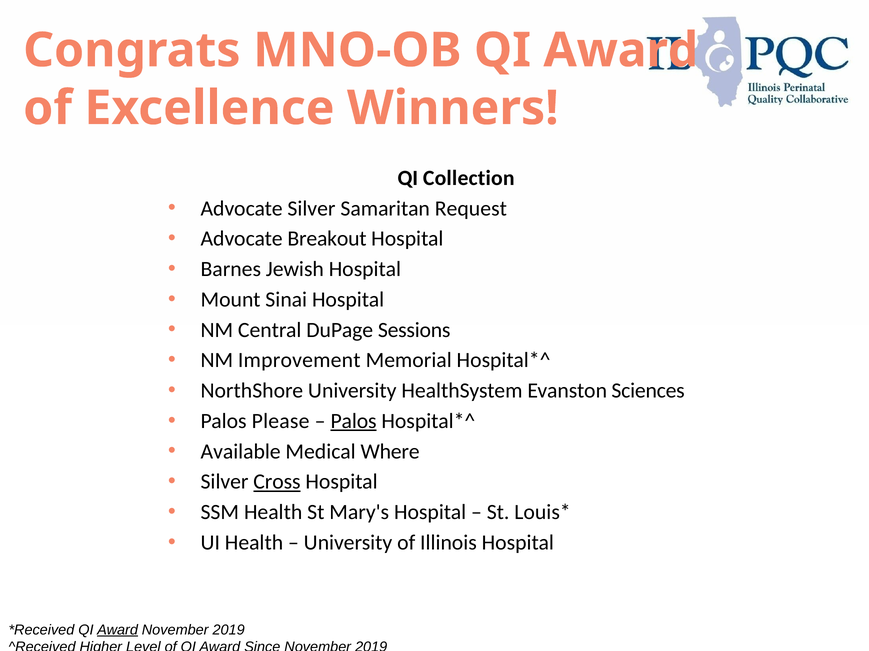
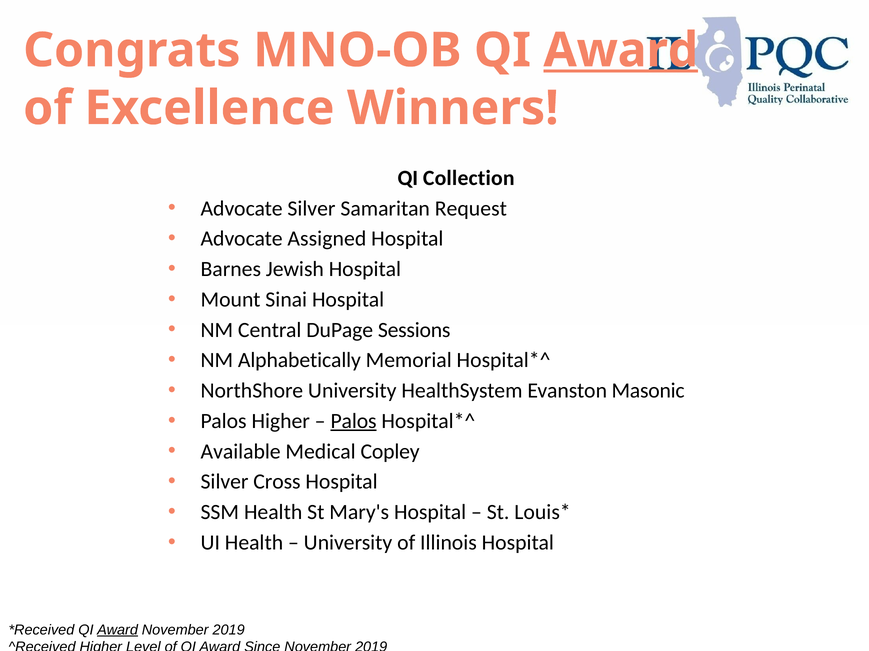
Award at (621, 50) underline: none -> present
Breakout: Breakout -> Assigned
Improvement: Improvement -> Alphabetically
Sciences: Sciences -> Masonic
Palos Please: Please -> Higher
Where: Where -> Copley
Cross underline: present -> none
